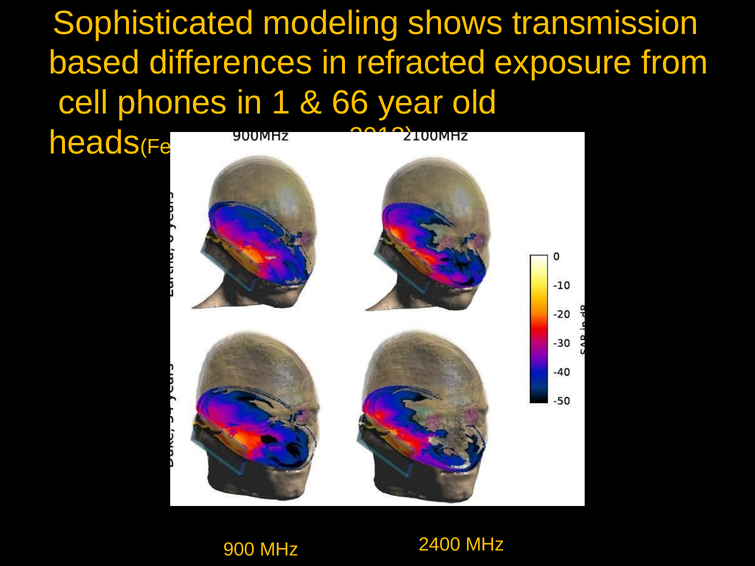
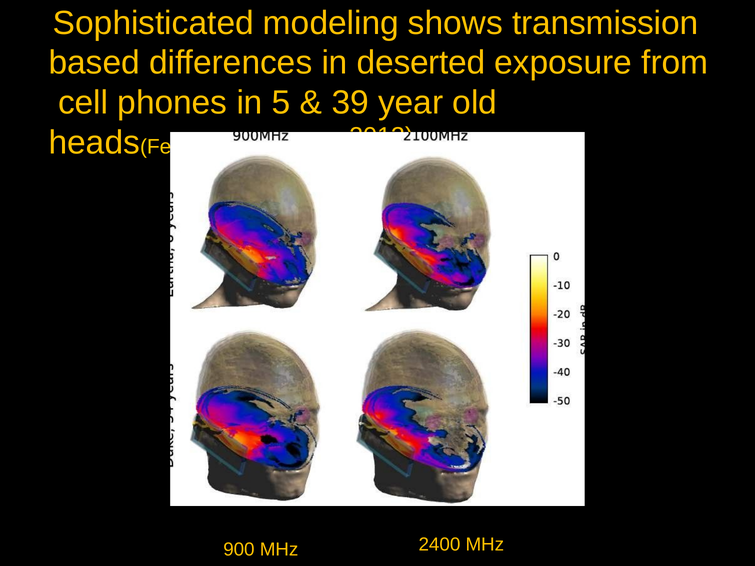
refracted: refracted -> deserted
1: 1 -> 5
66: 66 -> 39
